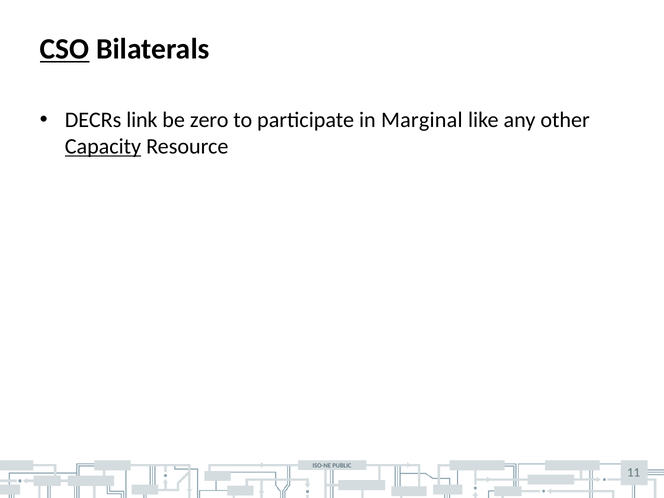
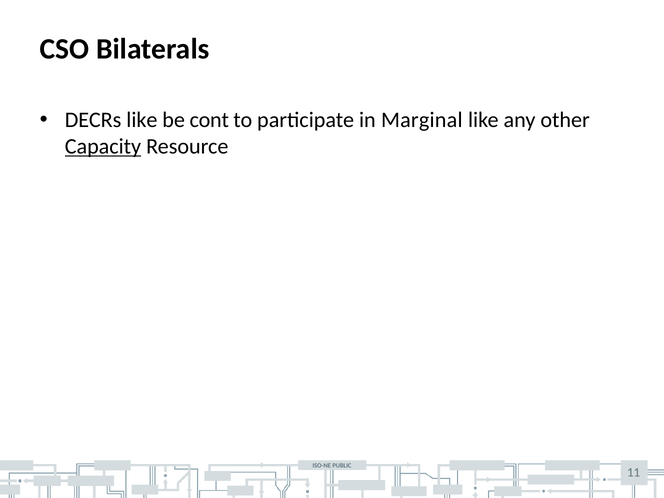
CSO underline: present -> none
DECRs link: link -> like
zero: zero -> cont
